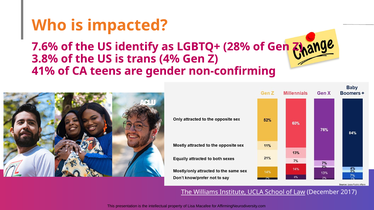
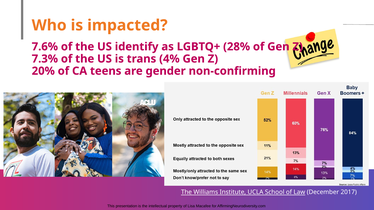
3.8%: 3.8% -> 7.3%
41%: 41% -> 20%
